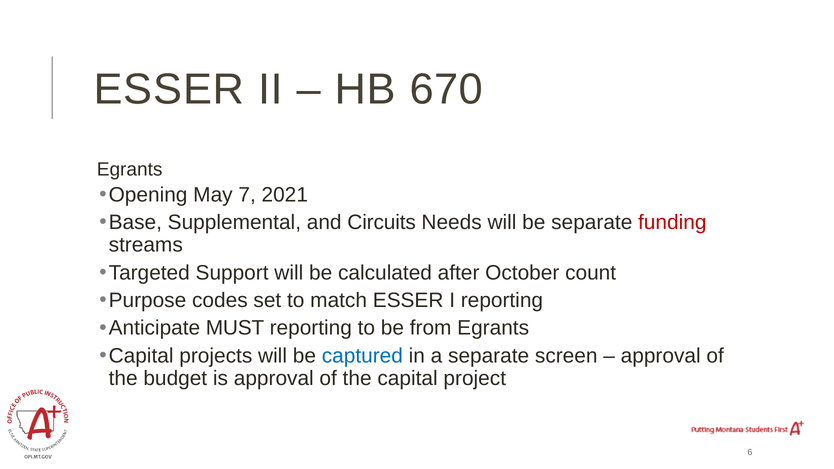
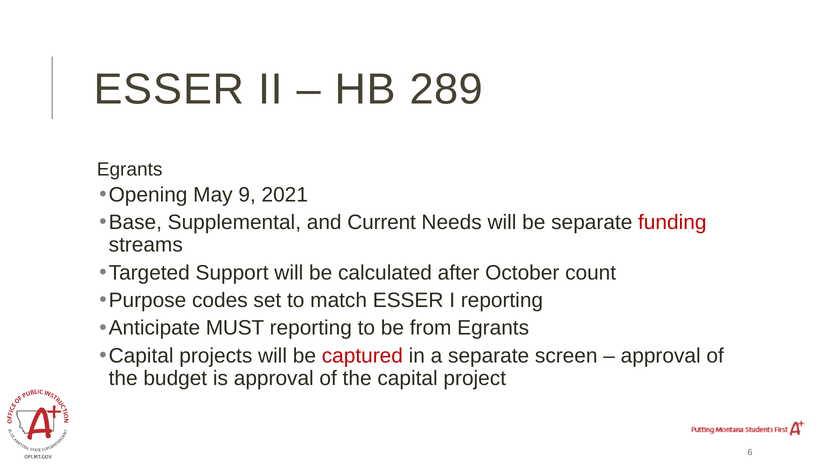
670: 670 -> 289
7: 7 -> 9
Circuits: Circuits -> Current
captured colour: blue -> red
